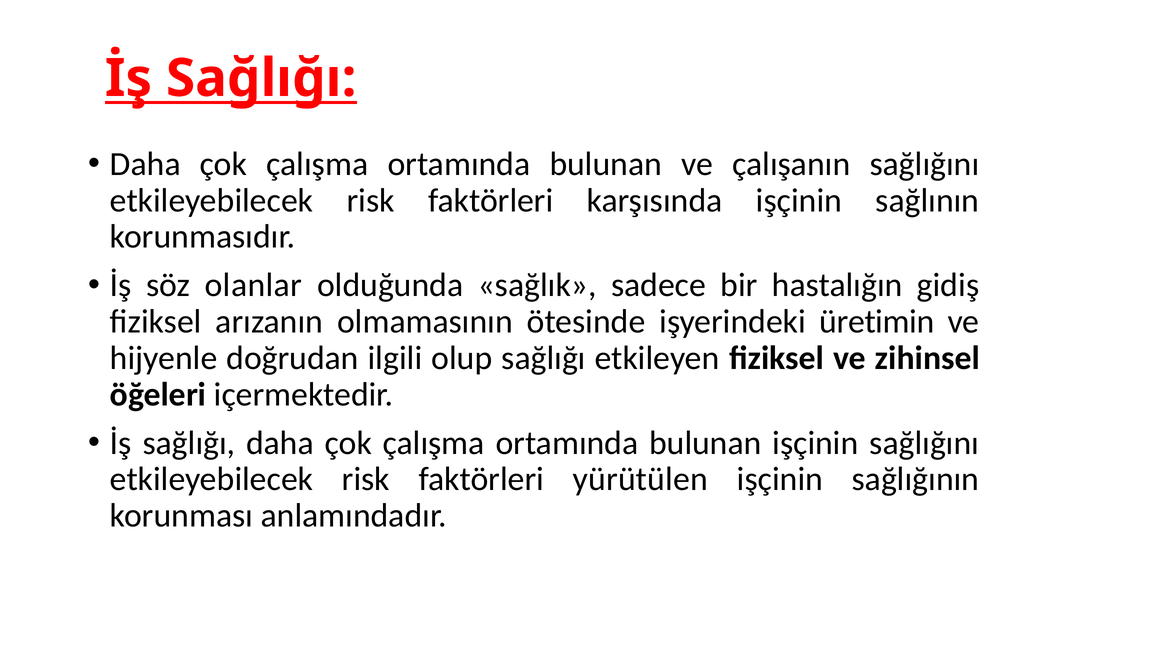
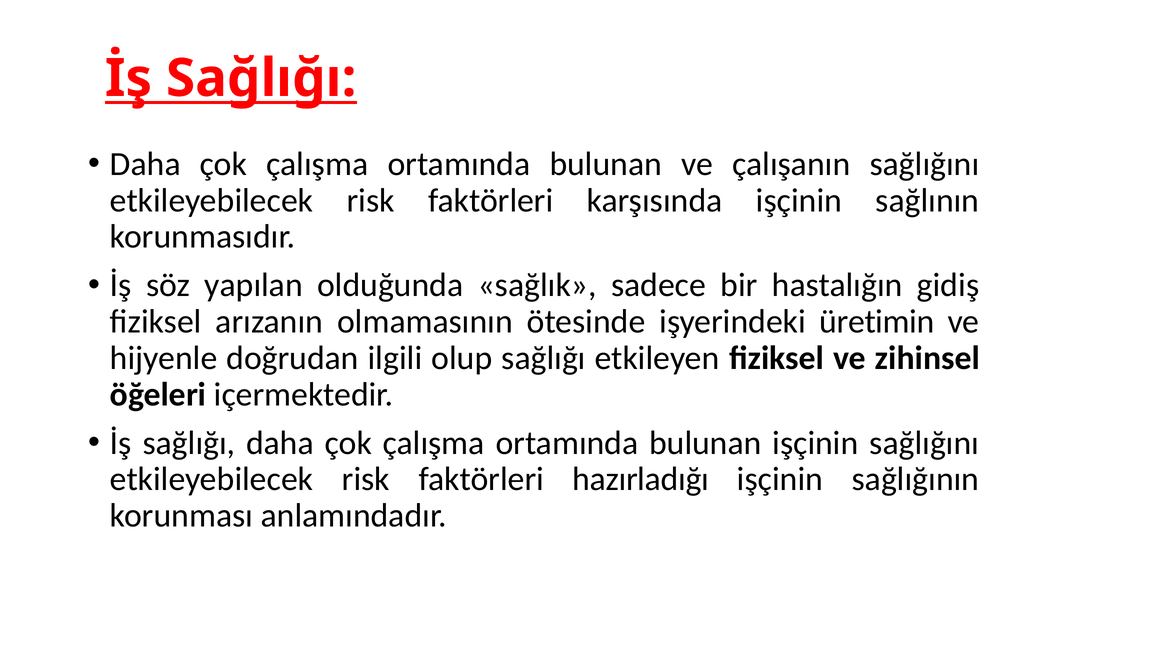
olanlar: olanlar -> yapılan
yürütülen: yürütülen -> hazırladığı
